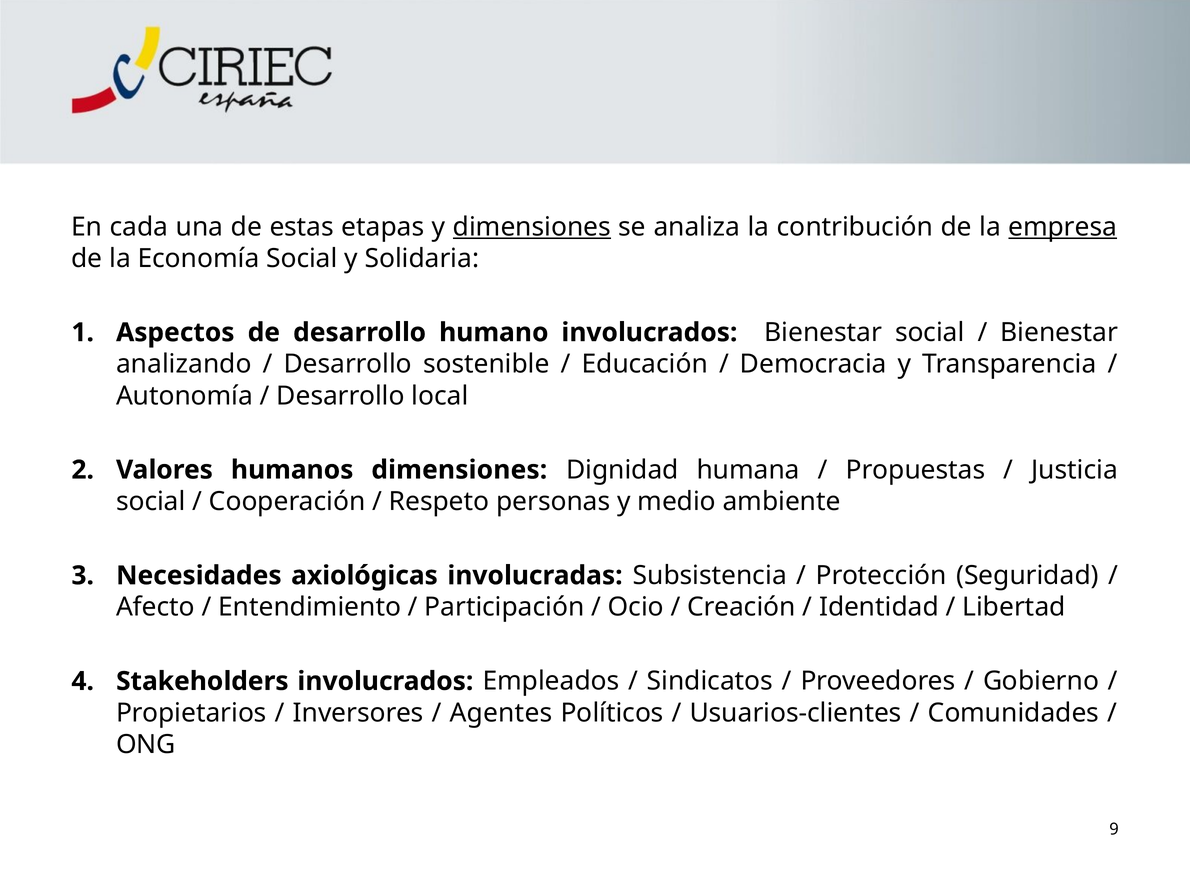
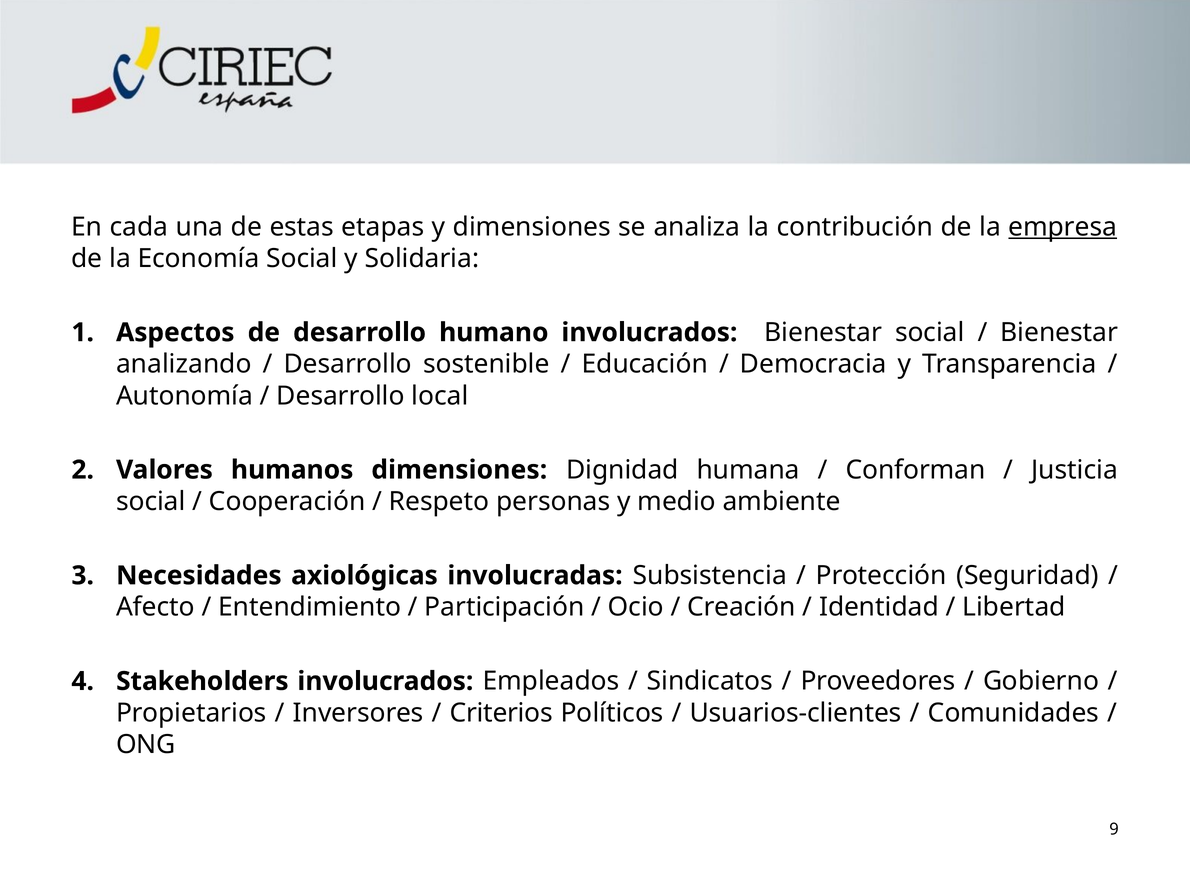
dimensiones at (532, 227) underline: present -> none
Propuestas: Propuestas -> Conforman
Agentes: Agentes -> Criterios
